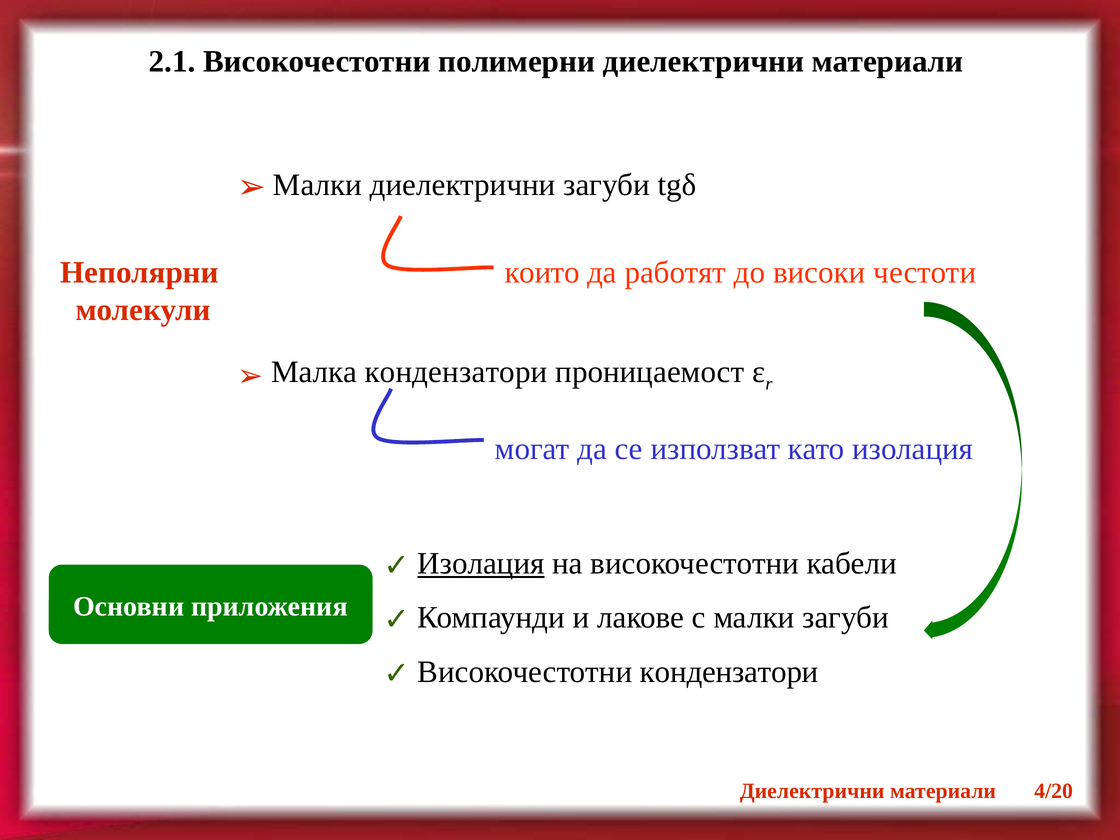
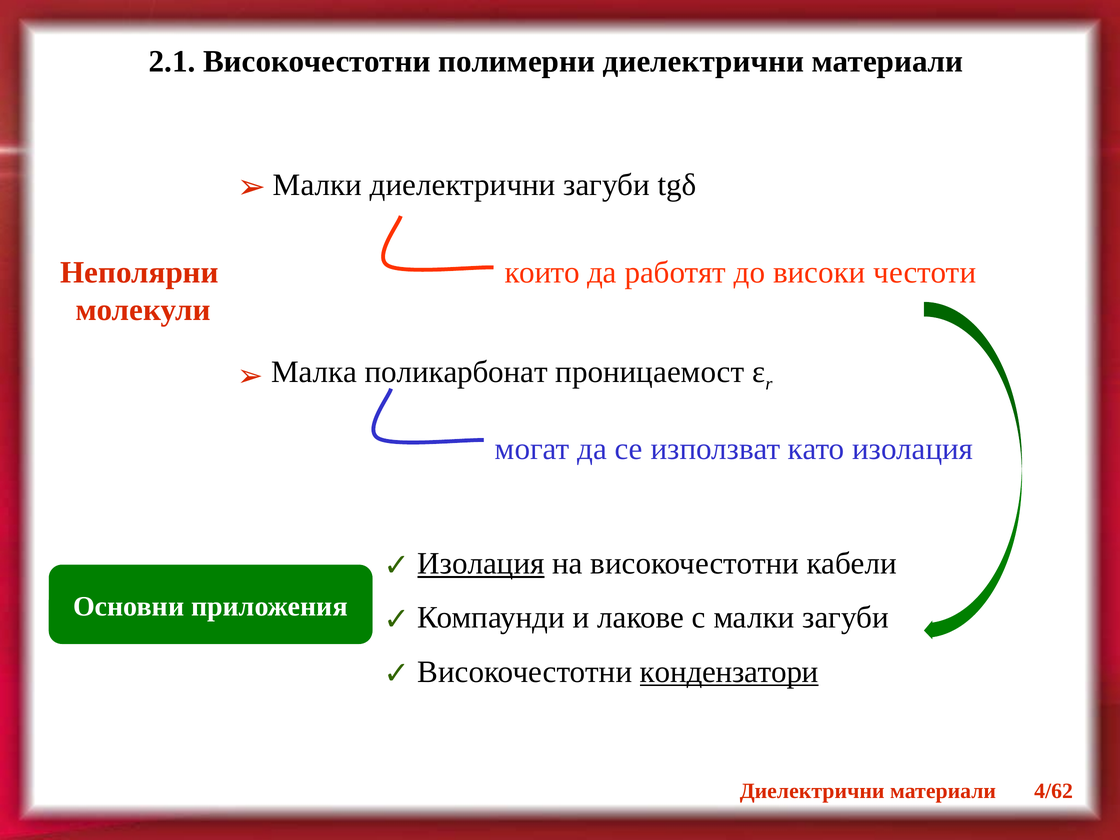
Малка кондензатори: кондензатори -> поликарбонат
кондензатори at (729, 672) underline: none -> present
4/20: 4/20 -> 4/62
